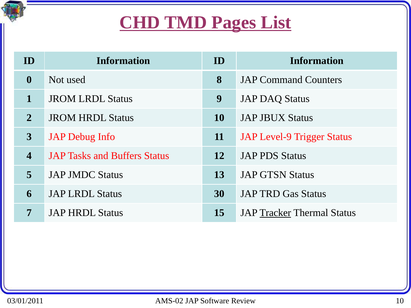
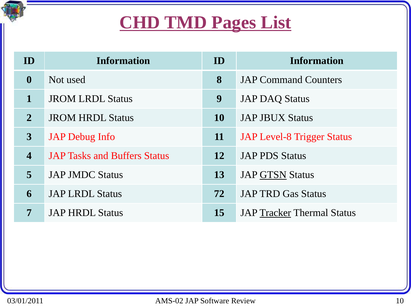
Level-9: Level-9 -> Level-8
GTSN underline: none -> present
30: 30 -> 72
